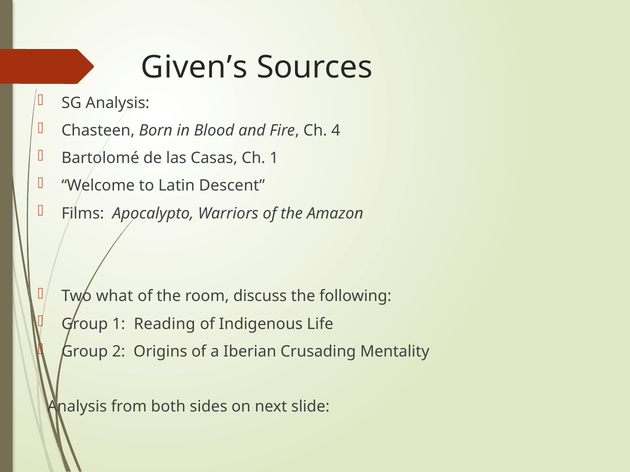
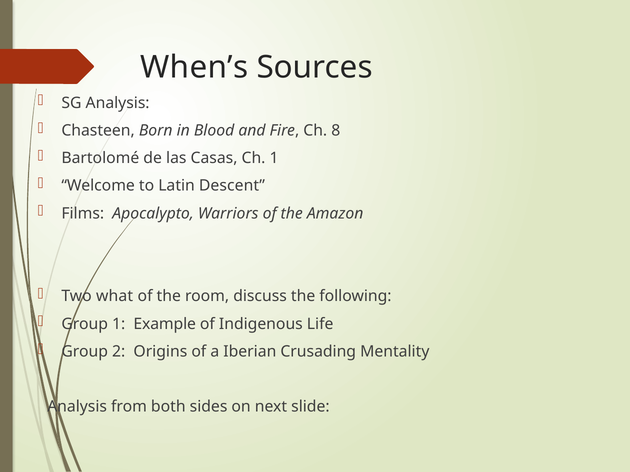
Given’s: Given’s -> When’s
4: 4 -> 8
Reading: Reading -> Example
